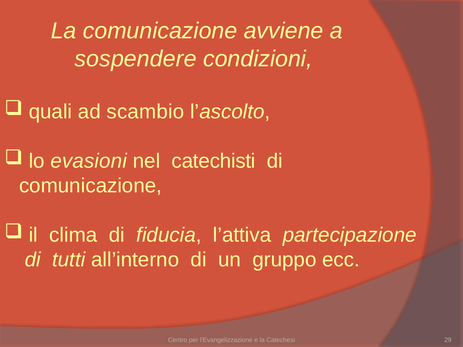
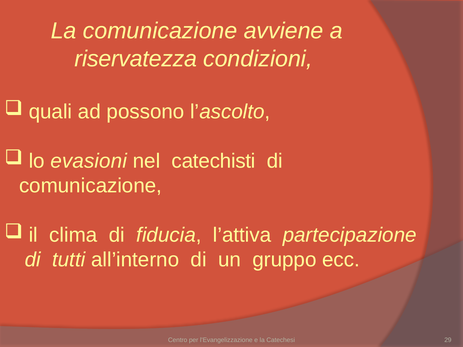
sospendere: sospendere -> riservatezza
scambio: scambio -> possono
